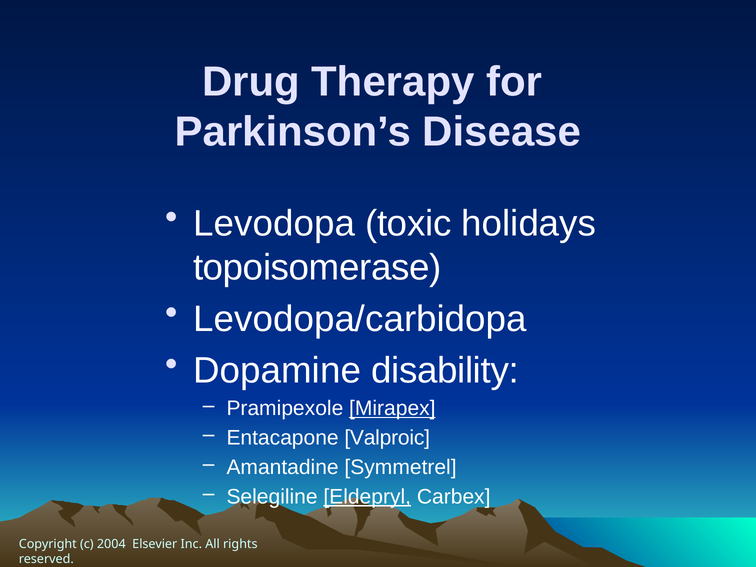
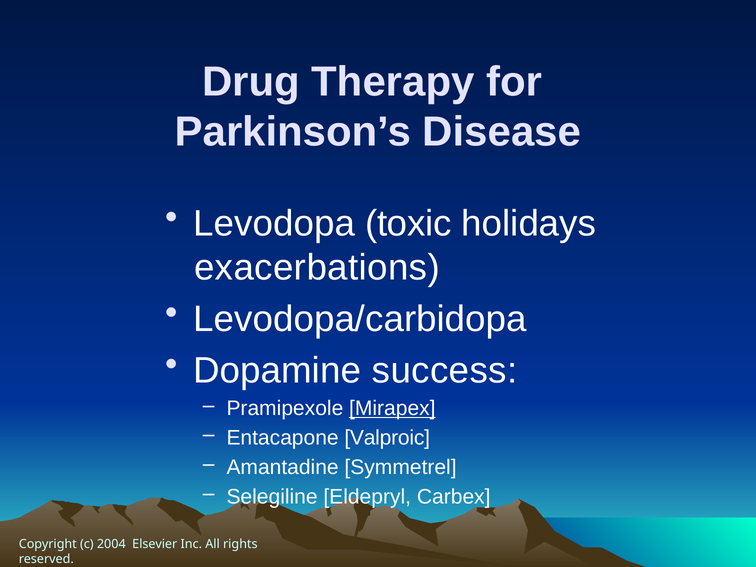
topoisomerase: topoisomerase -> exacerbations
disability: disability -> success
Eldepryl underline: present -> none
